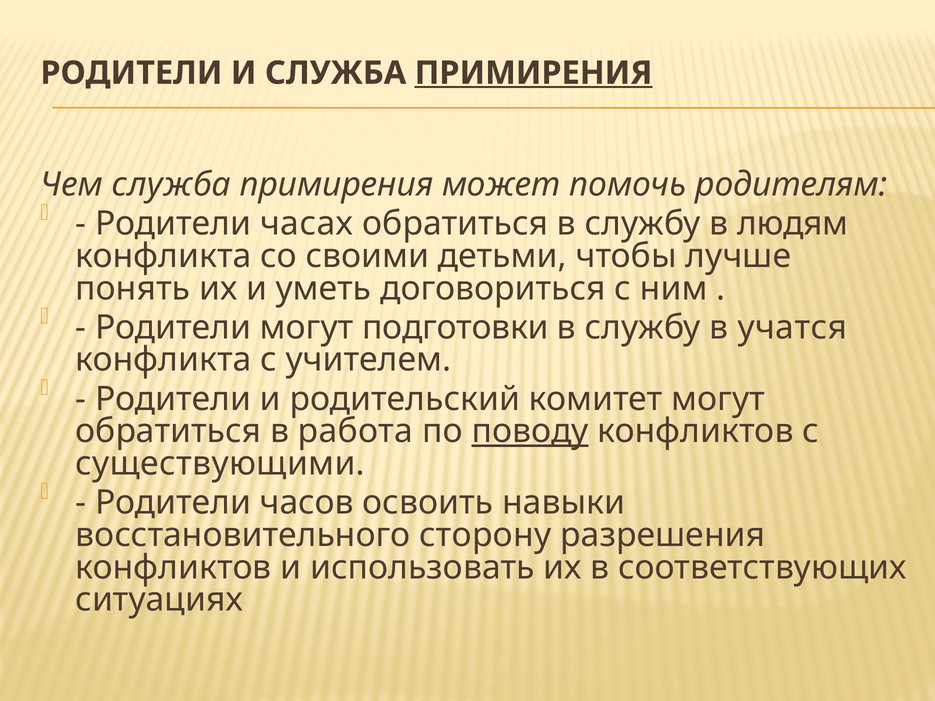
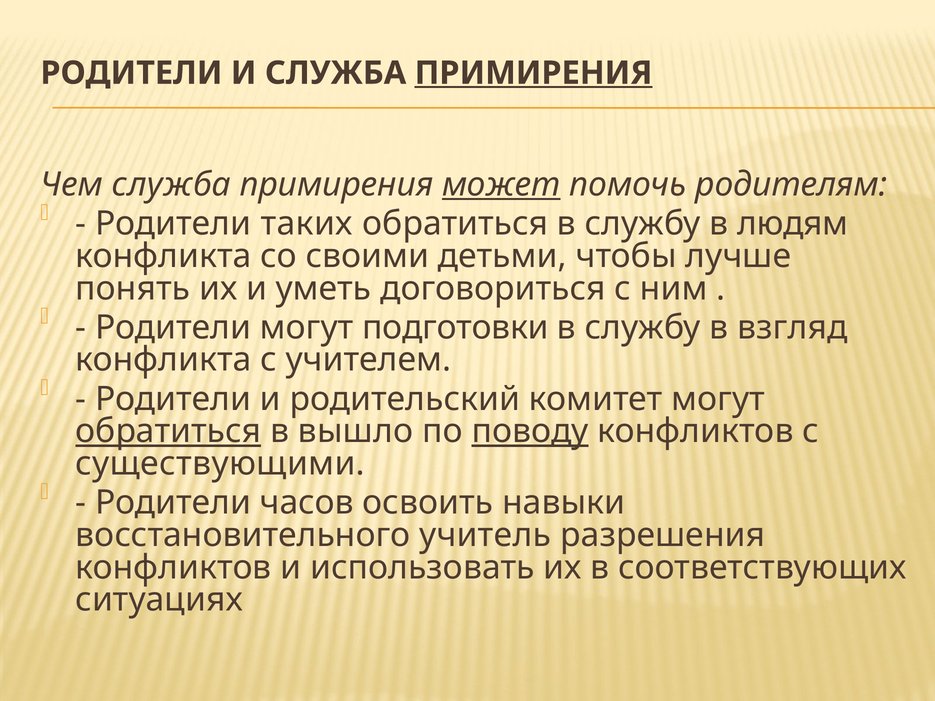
может underline: none -> present
часах: часах -> таких
учатся: учатся -> взгляд
обратиться at (168, 431) underline: none -> present
работа: работа -> вышло
сторону: сторону -> учитель
